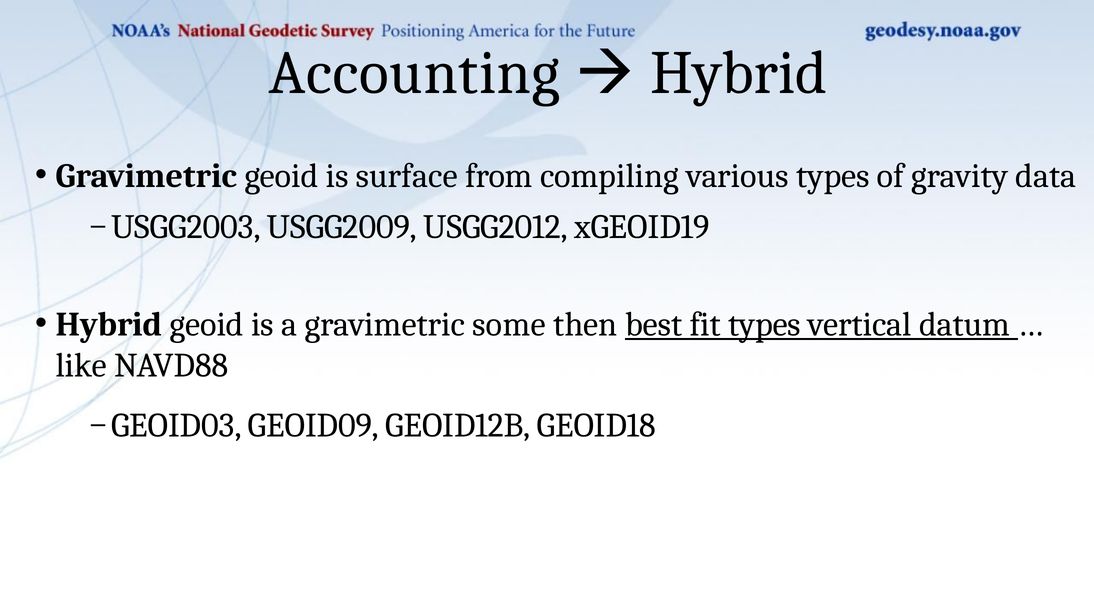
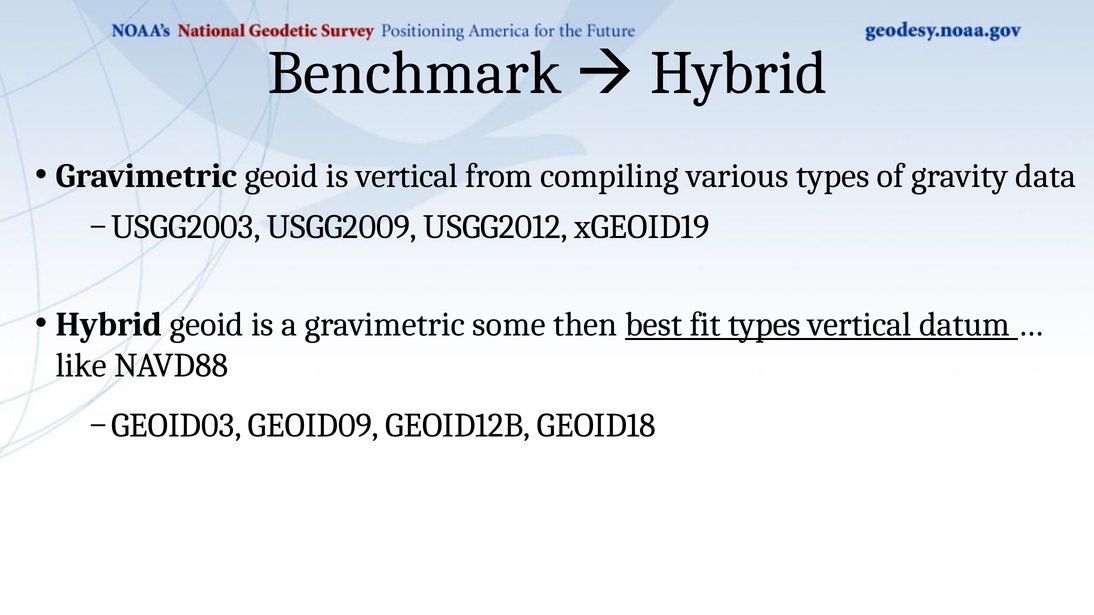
Accounting: Accounting -> Benchmark
is surface: surface -> vertical
